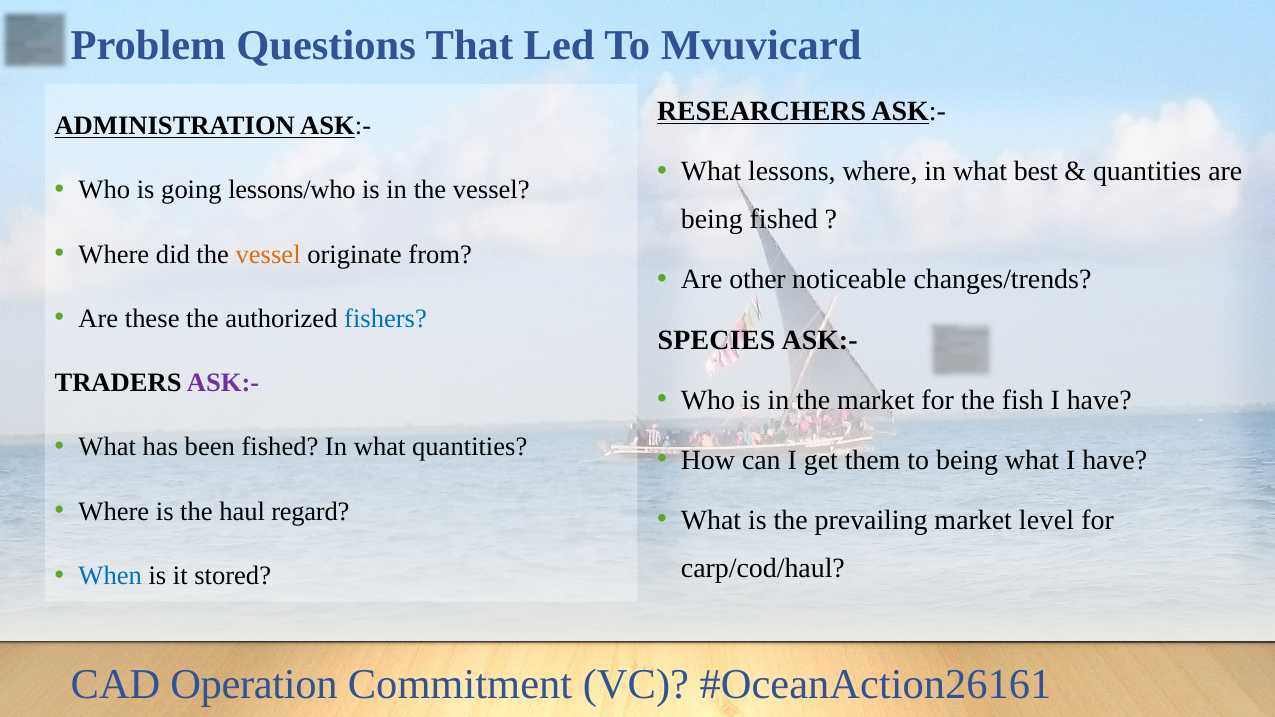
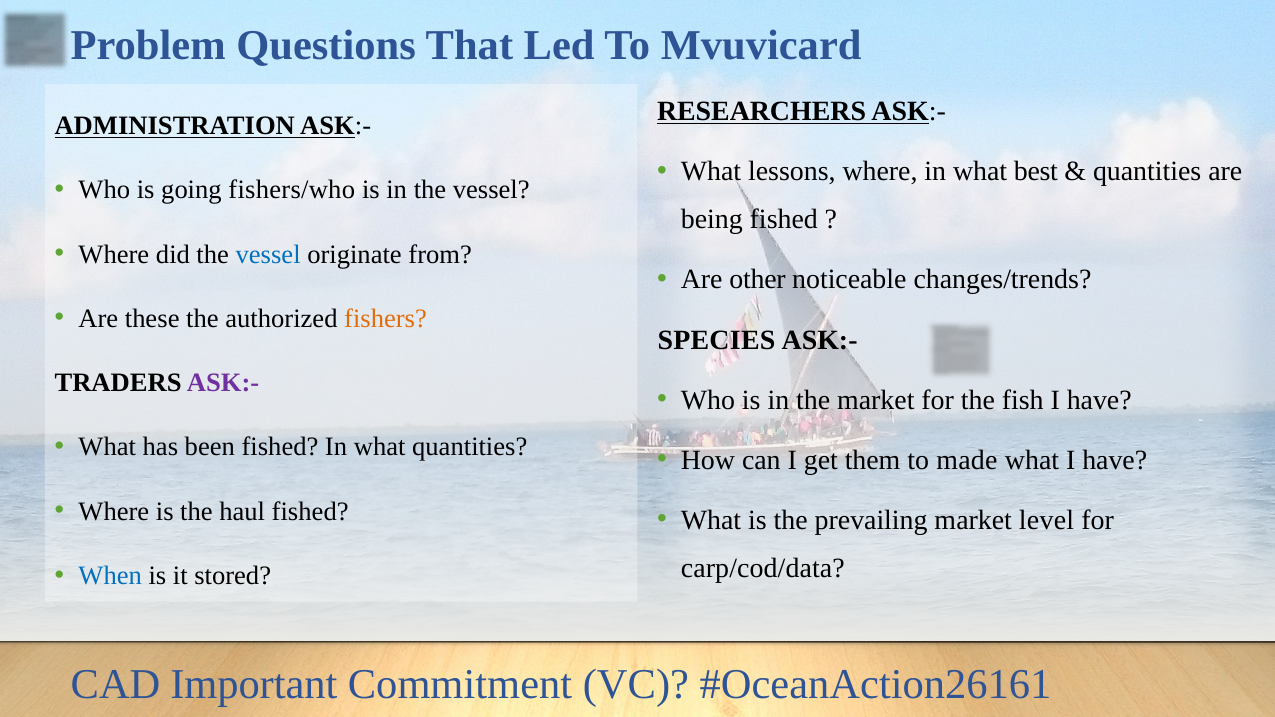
lessons/who: lessons/who -> fishers/who
vessel at (268, 254) colour: orange -> blue
fishers colour: blue -> orange
to being: being -> made
haul regard: regard -> fished
carp/cod/haul: carp/cod/haul -> carp/cod/data
Operation: Operation -> Important
